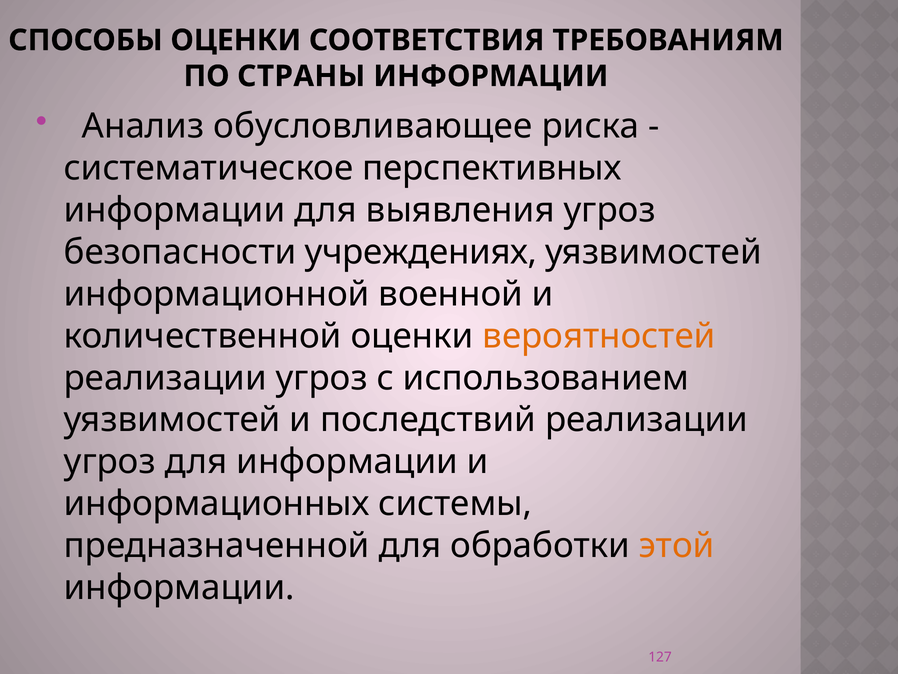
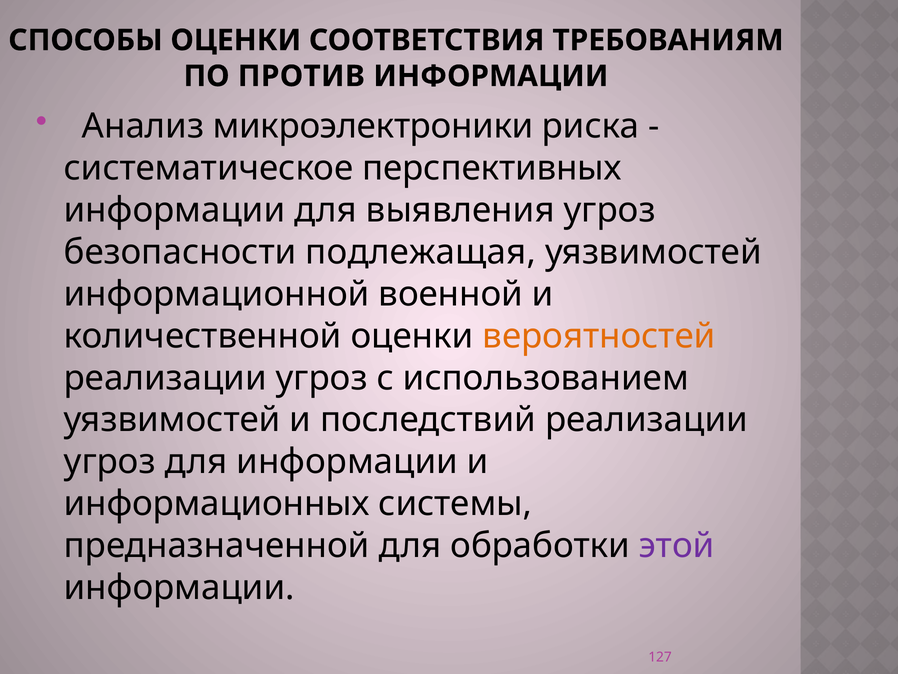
СТРАНЫ: СТРАНЫ -> ПРОТИВ
обусловливающее: обусловливающее -> микроэлектроники
учреждениях: учреждениях -> подлежащая
этой colour: orange -> purple
